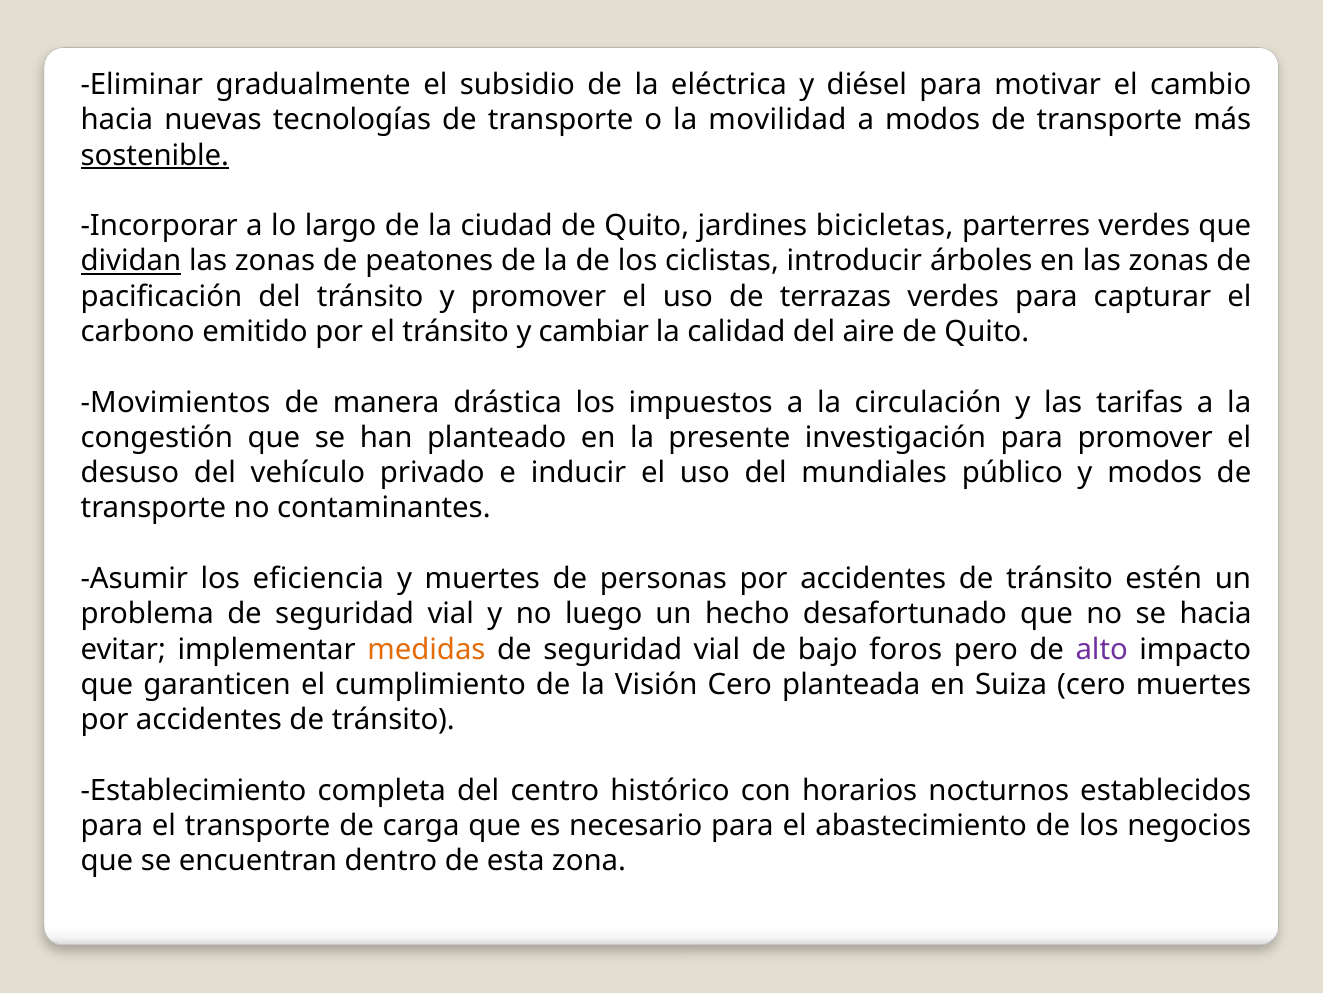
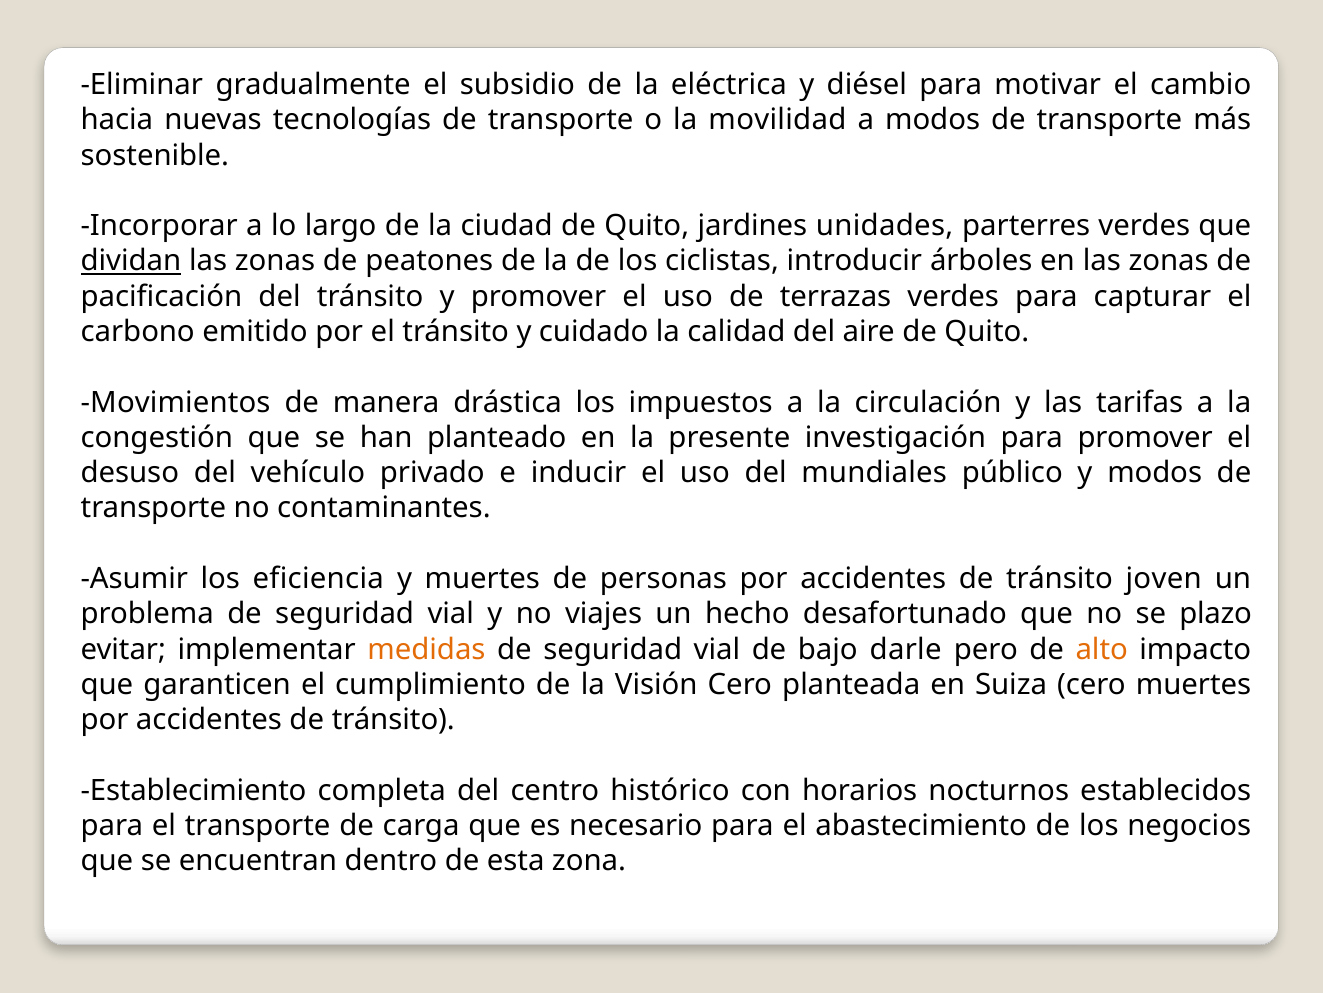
sostenible underline: present -> none
bicicletas: bicicletas -> unidades
cambiar: cambiar -> cuidado
estén: estén -> joven
luego: luego -> viajes
se hacia: hacia -> plazo
foros: foros -> darle
alto colour: purple -> orange
